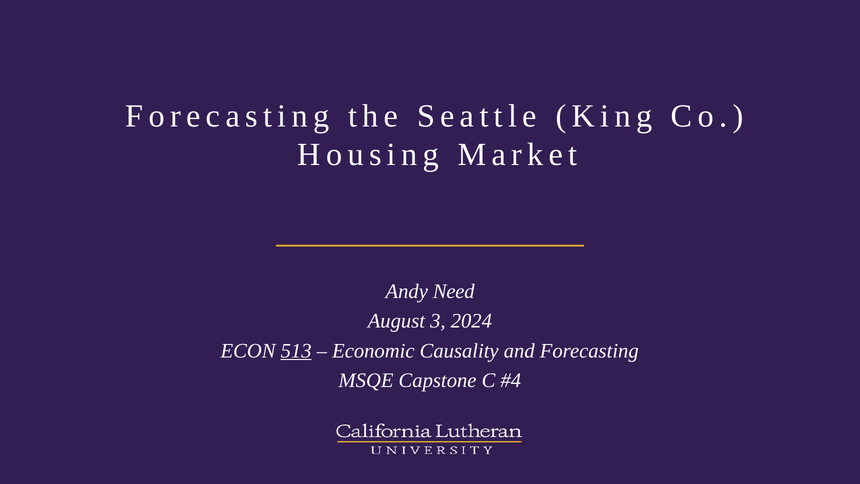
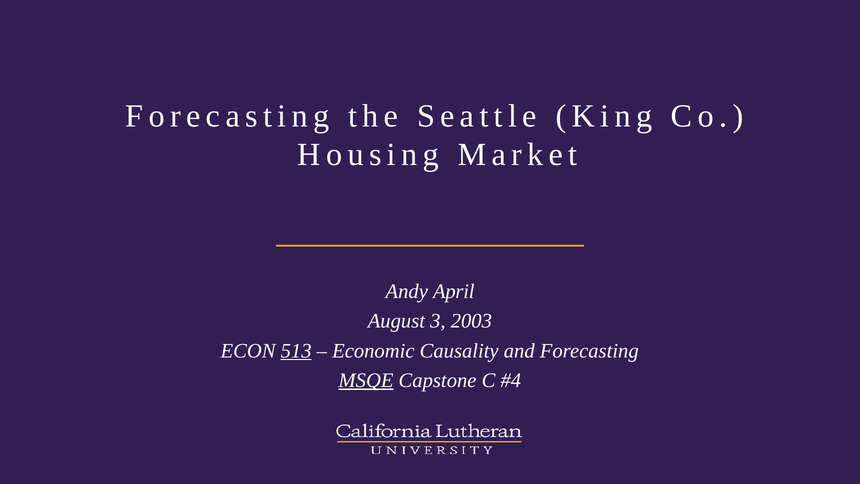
Need: Need -> April
2024: 2024 -> 2003
MSQE underline: none -> present
